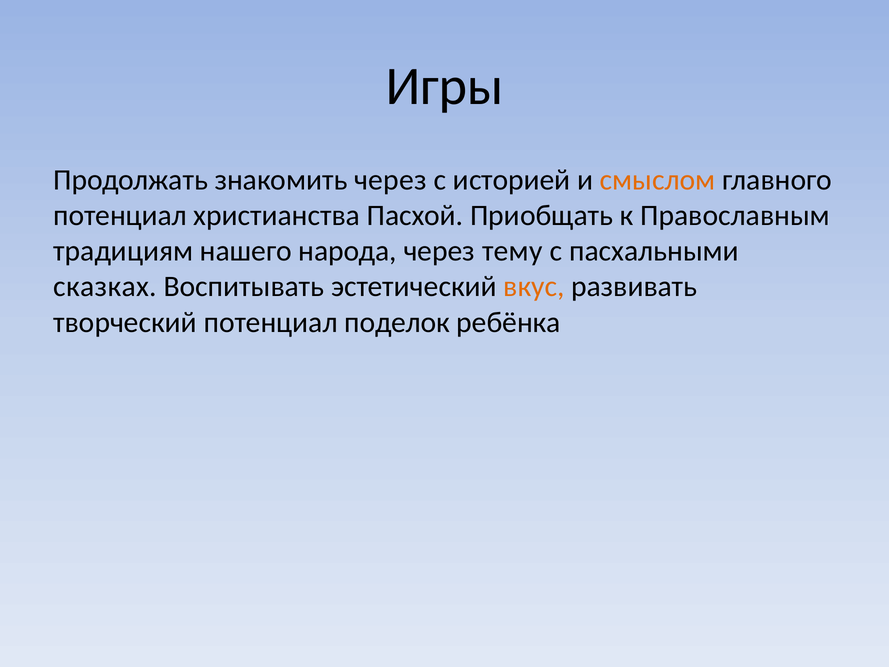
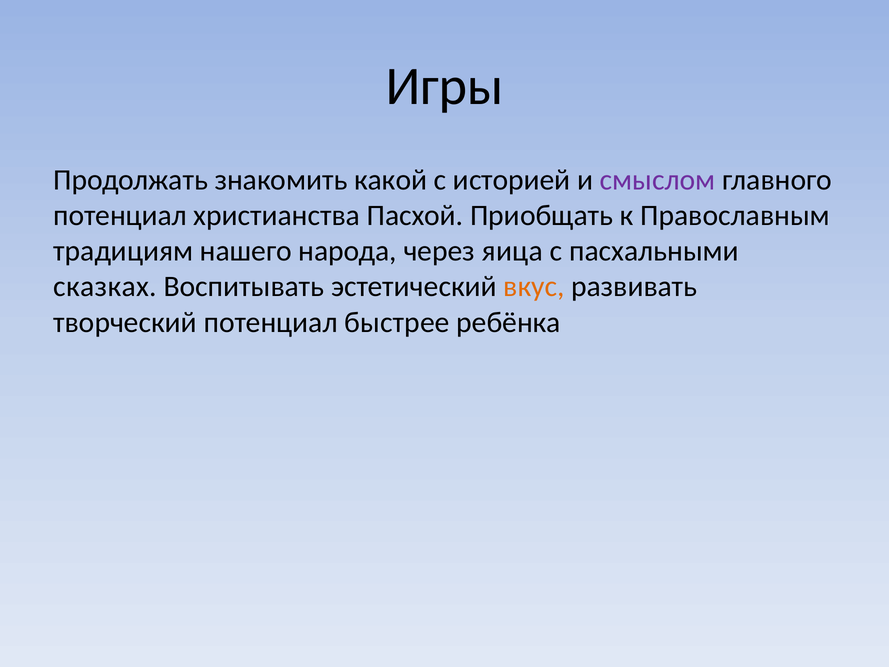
знакомить через: через -> какой
смыслом colour: orange -> purple
тему: тему -> яица
поделок: поделок -> быстрее
